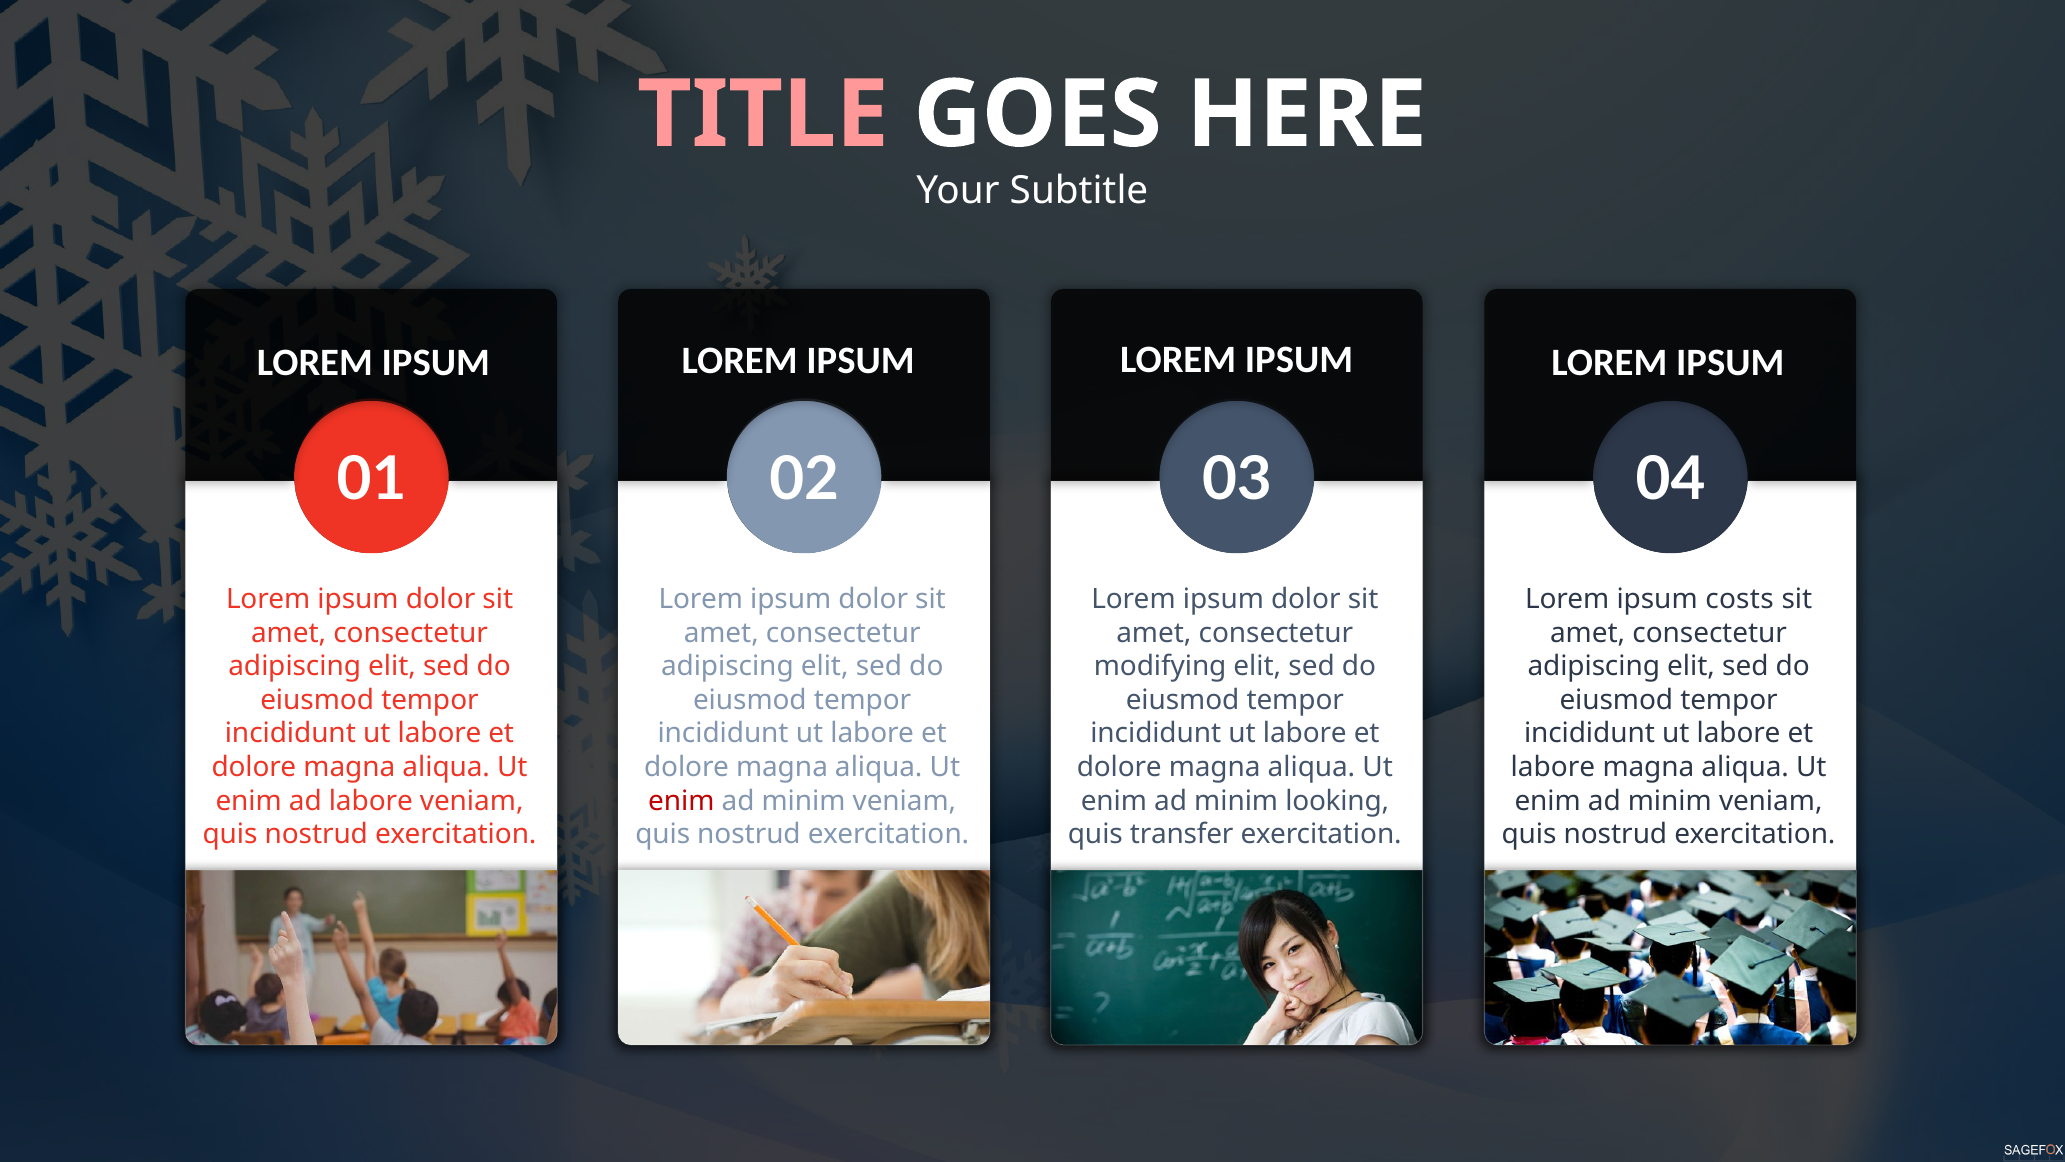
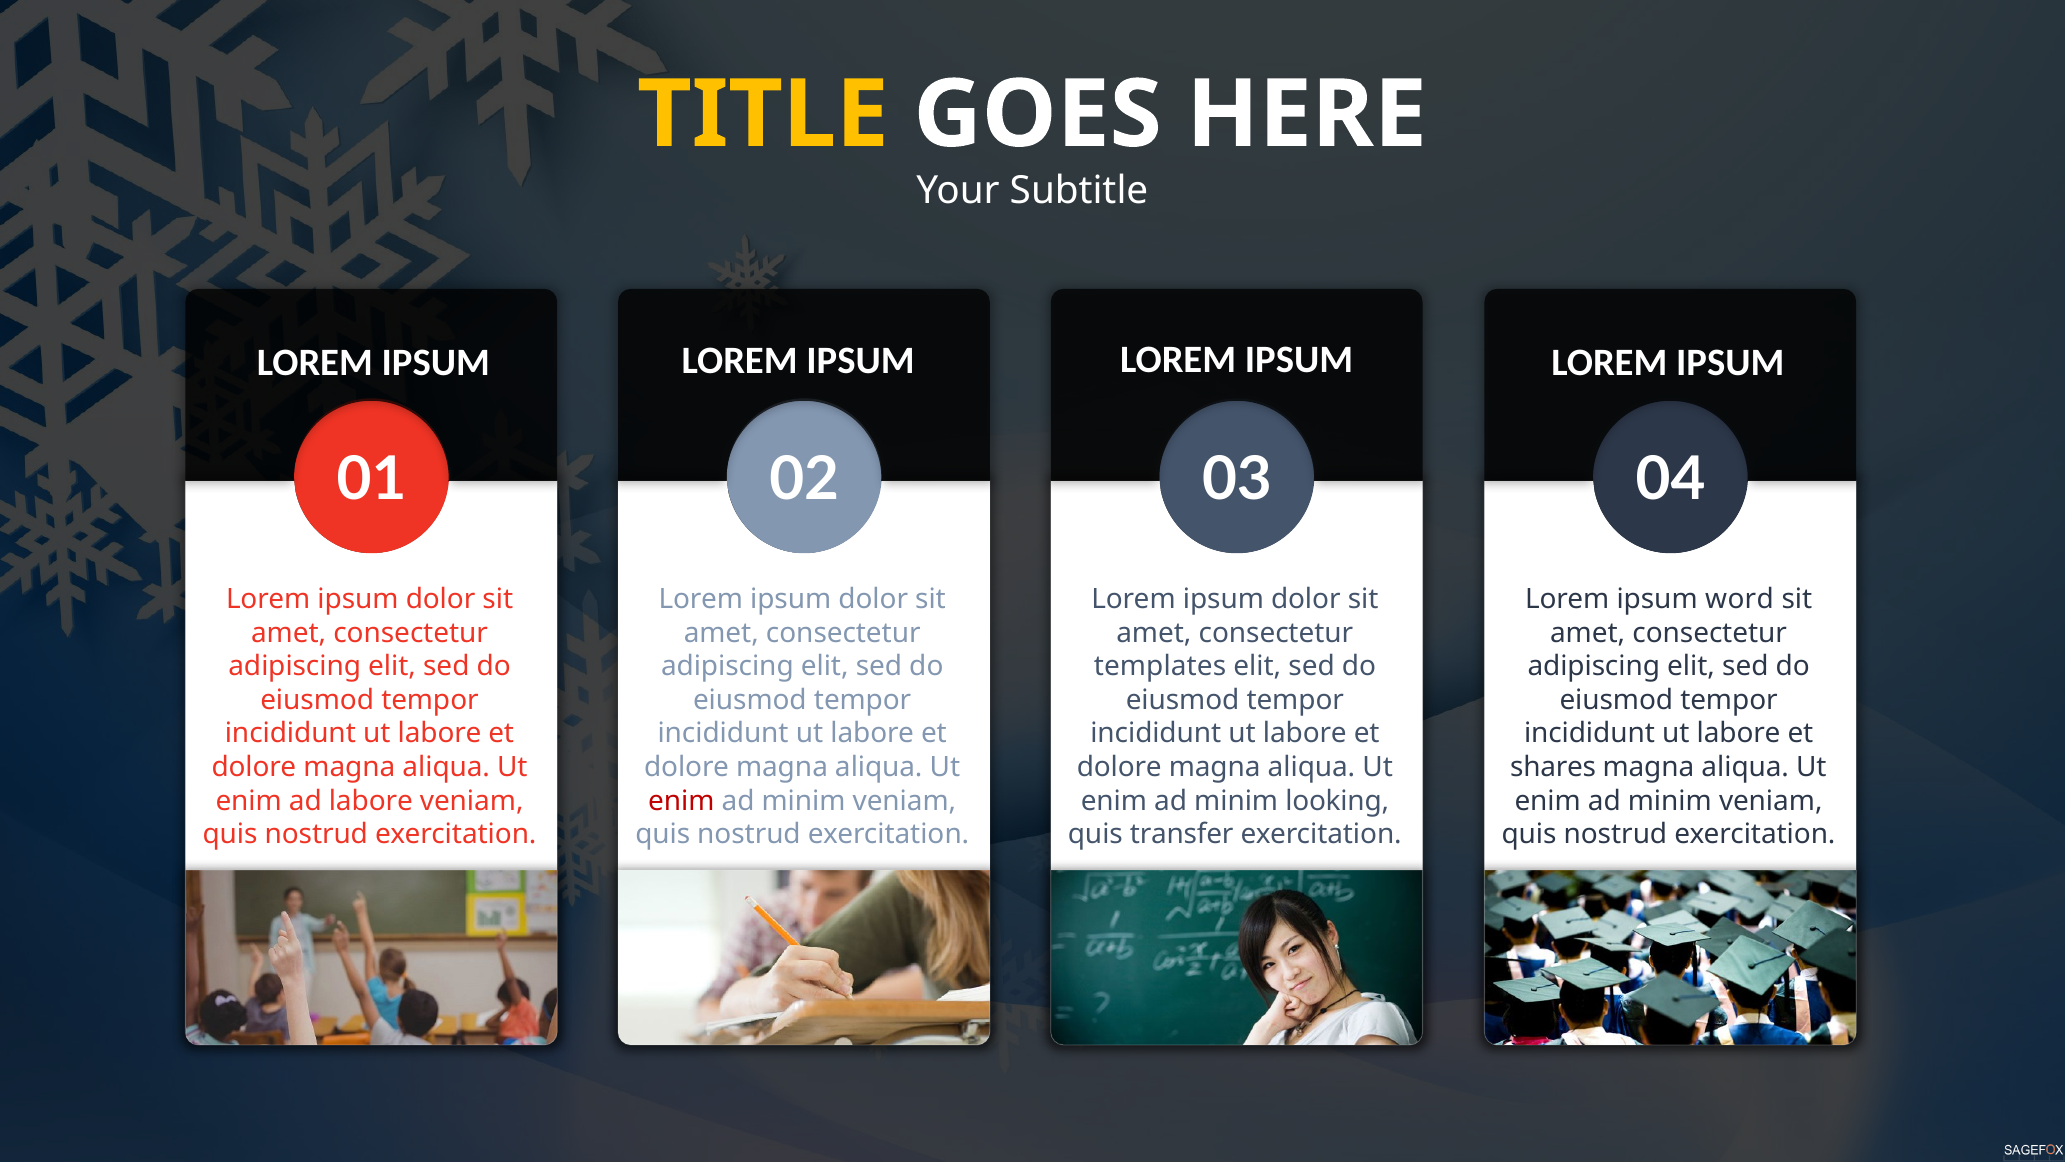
TITLE colour: pink -> yellow
costs: costs -> word
modifying: modifying -> templates
labore at (1553, 767): labore -> shares
